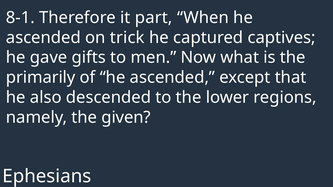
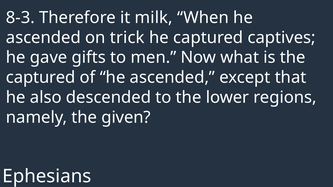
8-1: 8-1 -> 8-3
part: part -> milk
primarily at (41, 78): primarily -> captured
